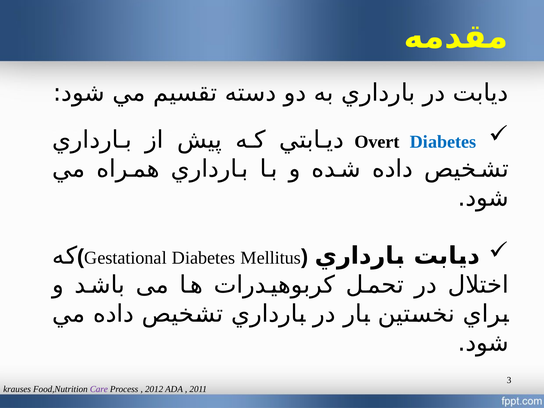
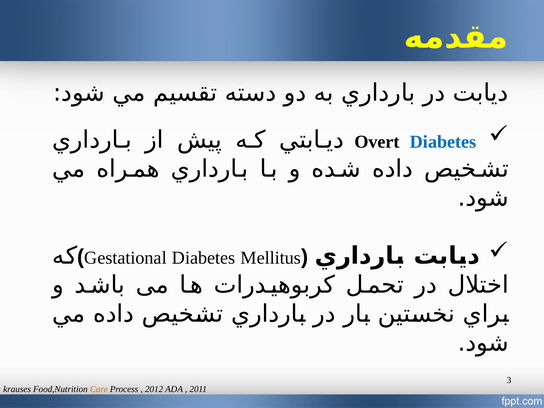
Care colour: purple -> orange
